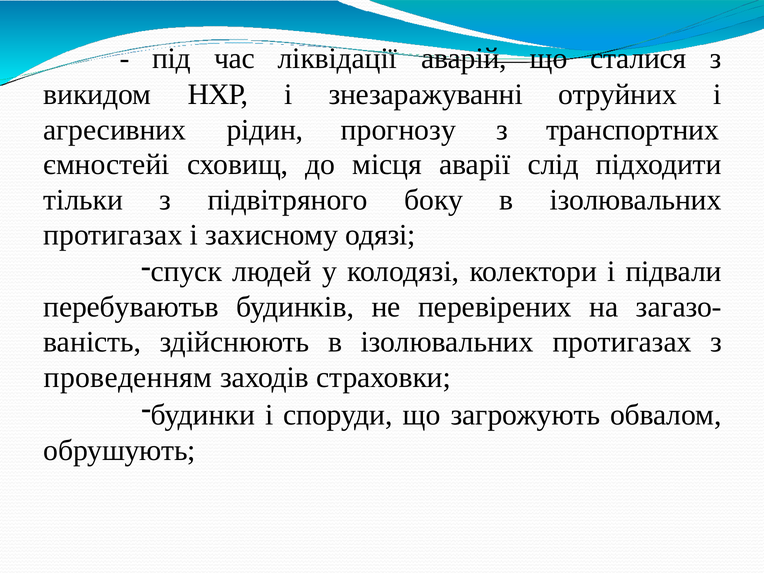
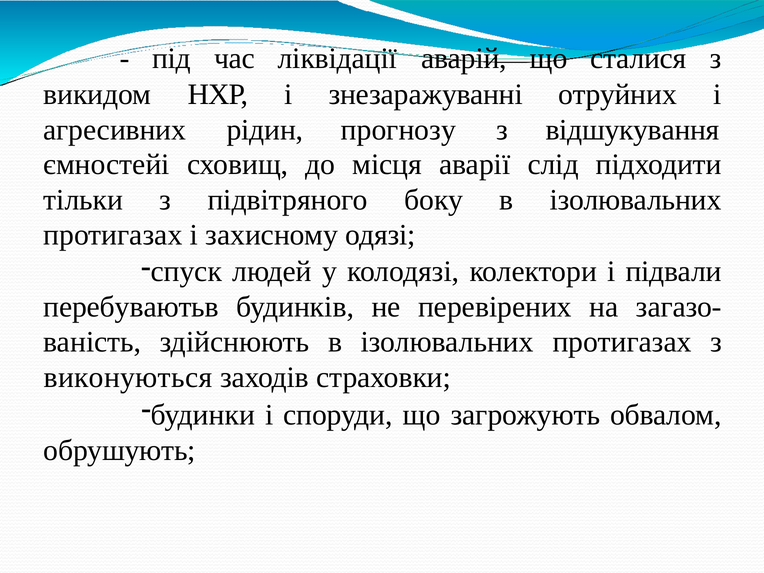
транспортних: транспортних -> відшукування
проведенням: проведенням -> виконуються
